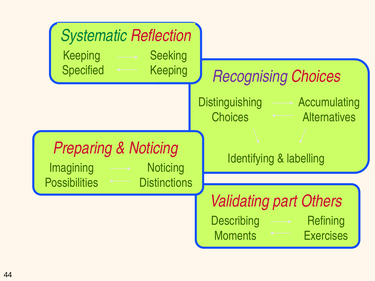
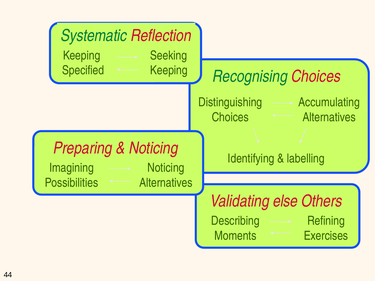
Recognising colour: purple -> green
Distinctions at (166, 183): Distinctions -> Alternatives
part: part -> else
